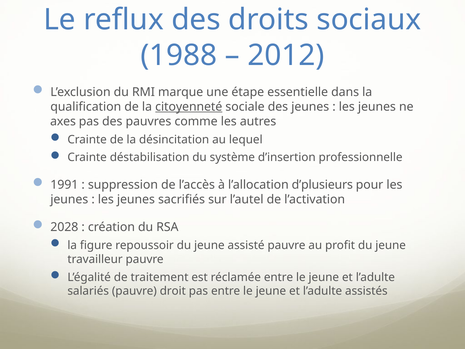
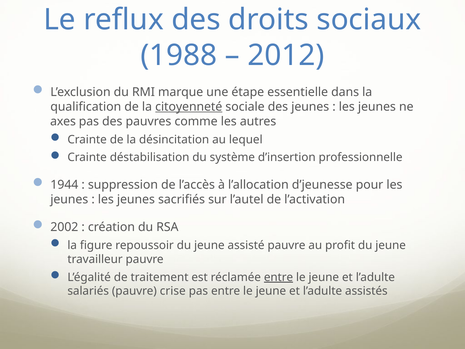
1991: 1991 -> 1944
d’plusieurs: d’plusieurs -> d’jeunesse
2028: 2028 -> 2002
entre at (279, 277) underline: none -> present
droit: droit -> crise
